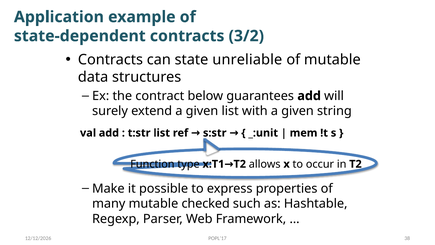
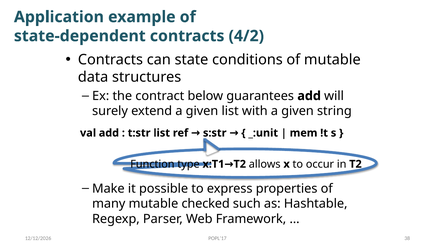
3/2: 3/2 -> 4/2
unreliable: unreliable -> conditions
